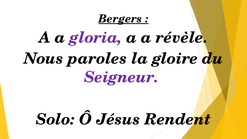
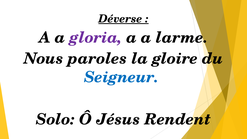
Bergers: Bergers -> Déverse
révèle: révèle -> larme
Seigneur colour: purple -> blue
